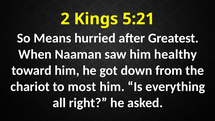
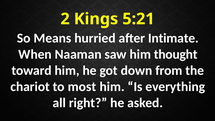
Greatest: Greatest -> Intimate
healthy: healthy -> thought
